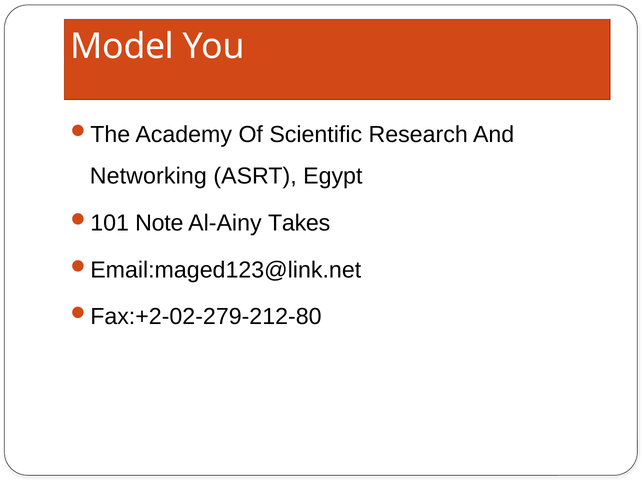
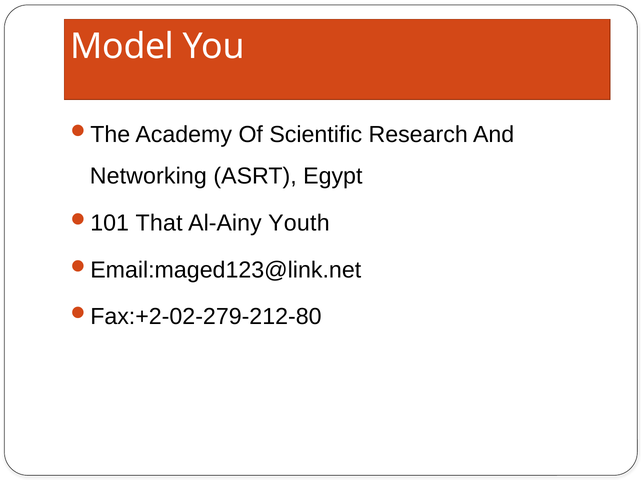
Note: Note -> That
Takes: Takes -> Youth
